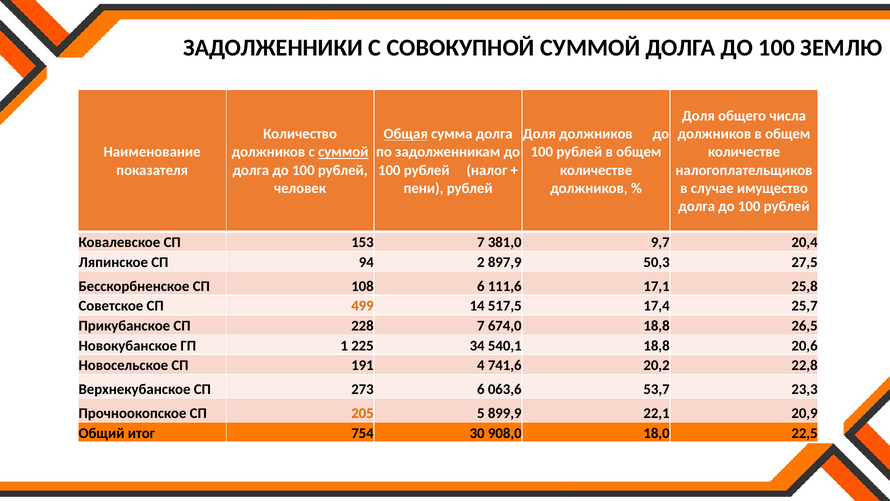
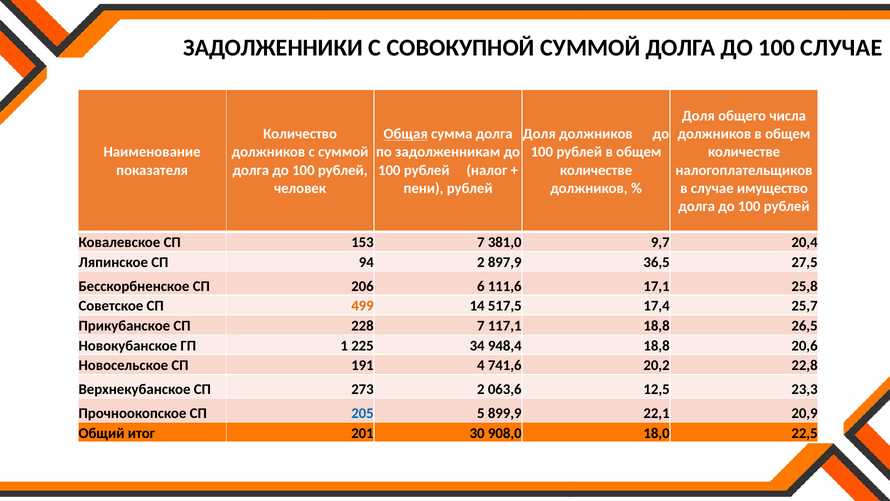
100 ЗЕМЛЮ: ЗЕМЛЮ -> СЛУЧАЕ
суммой at (343, 152) underline: present -> none
50,3: 50,3 -> 36,5
108: 108 -> 206
674,0: 674,0 -> 117,1
540,1: 540,1 -> 948,4
273 6: 6 -> 2
53,7: 53,7 -> 12,5
205 colour: orange -> blue
754: 754 -> 201
